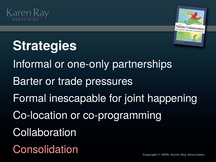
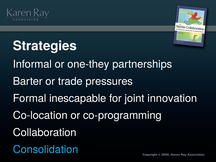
one-only: one-only -> one-they
happening: happening -> innovation
Consolidation colour: pink -> light blue
